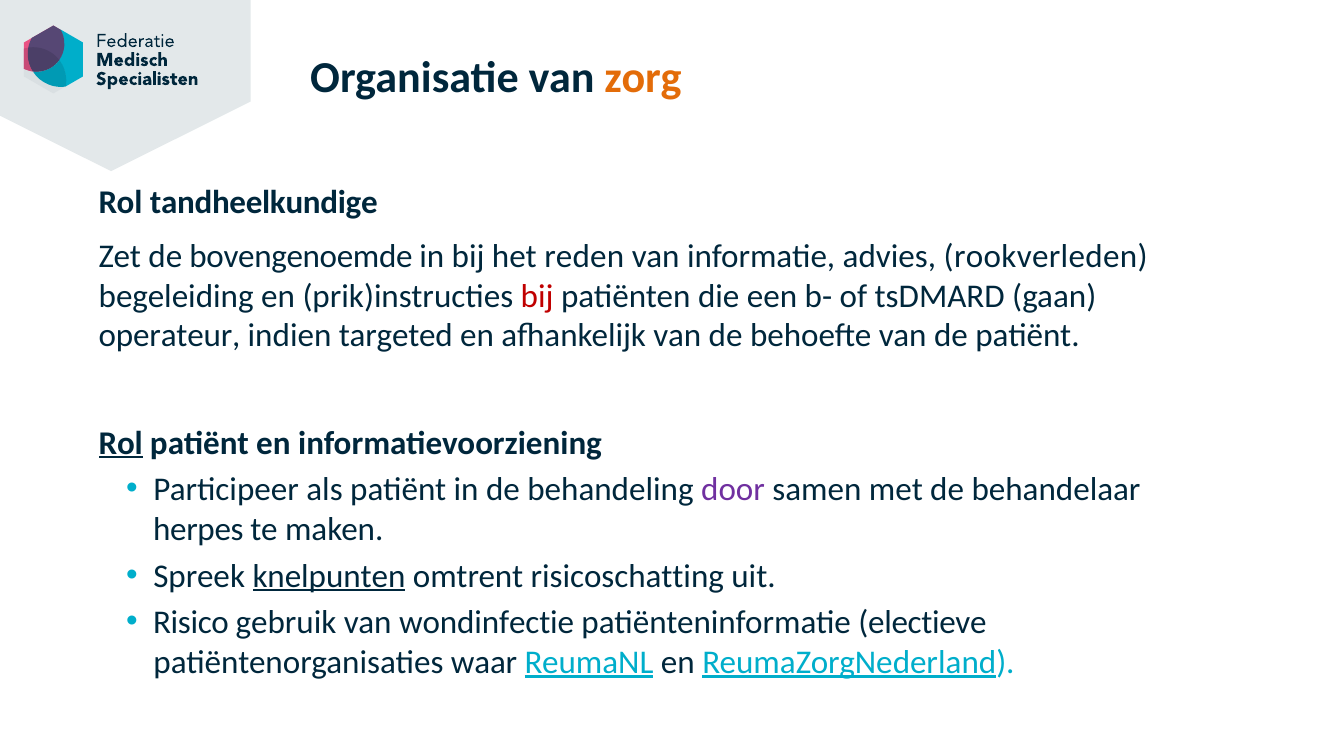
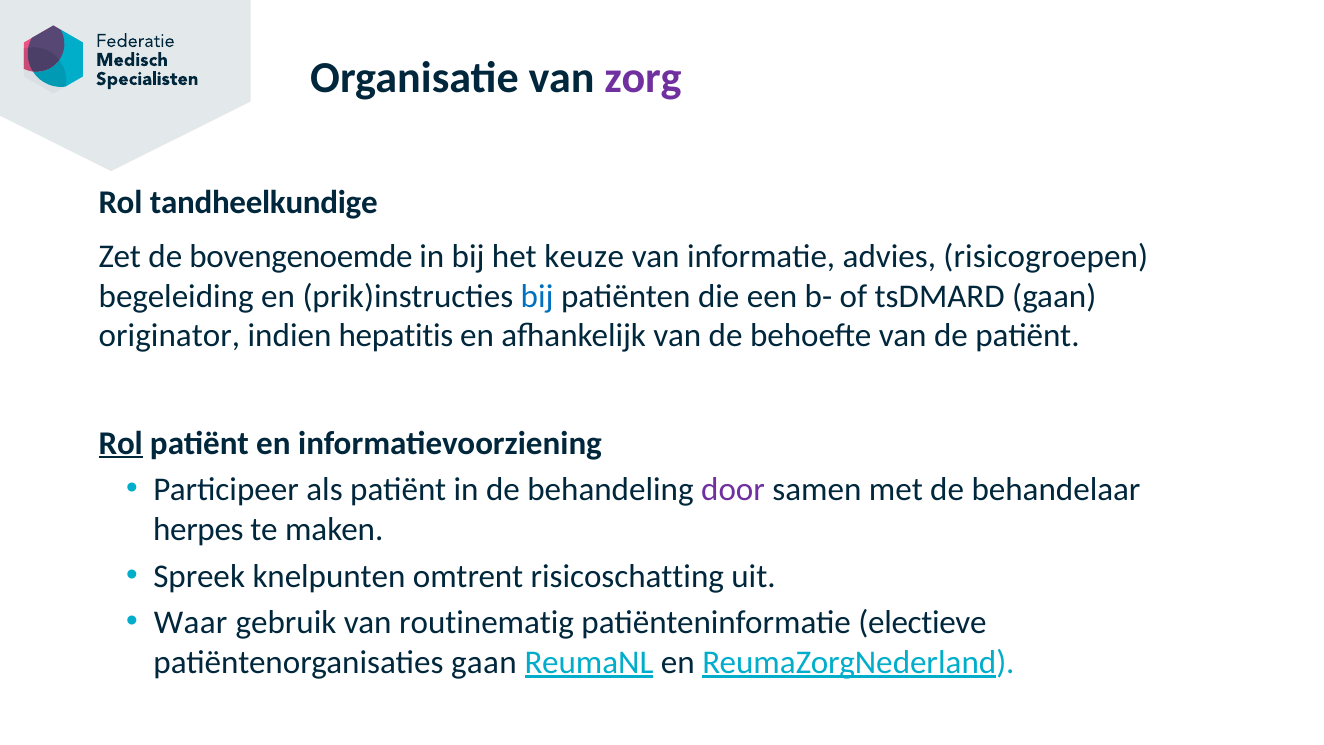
zorg colour: orange -> purple
reden: reden -> keuze
rookverleden: rookverleden -> risicogroepen
bij at (537, 296) colour: red -> blue
operateur: operateur -> originator
targeted: targeted -> hepatitis
knelpunten underline: present -> none
Risico: Risico -> Waar
wondinfectie: wondinfectie -> routinematig
patiëntenorganisaties waar: waar -> gaan
